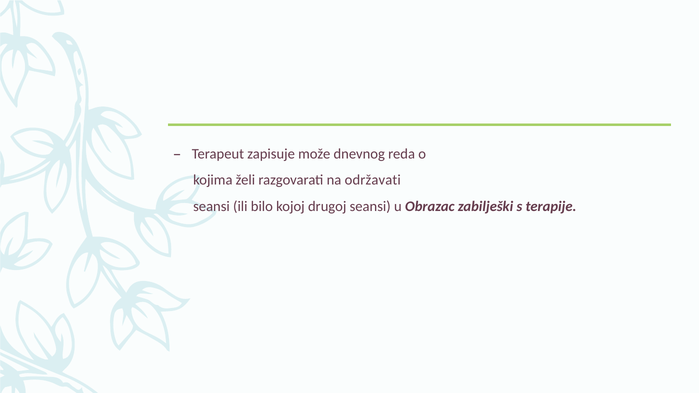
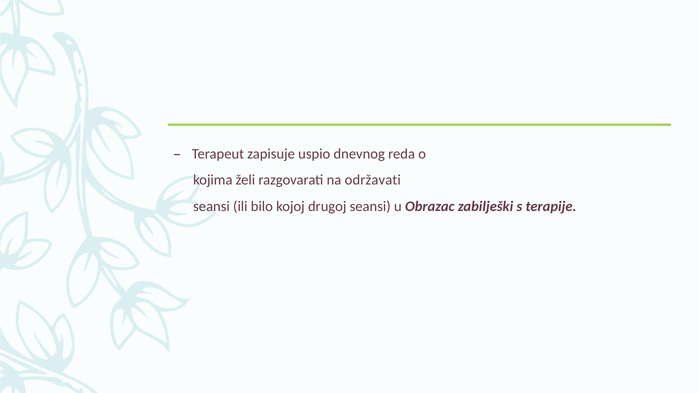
može: može -> uspio
